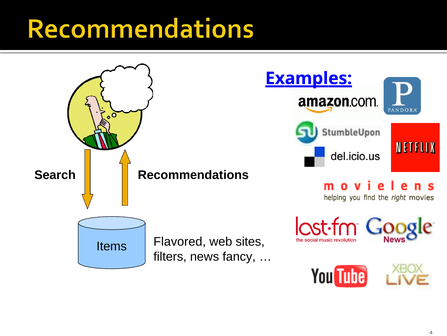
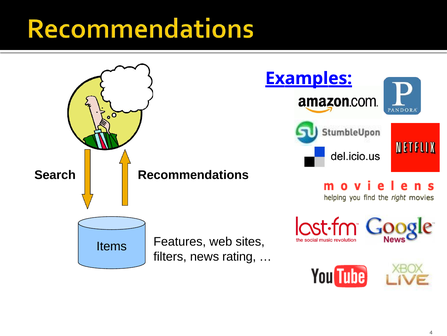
Flavored: Flavored -> Features
fancy: fancy -> rating
